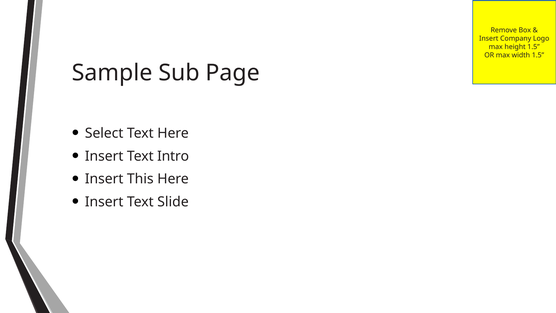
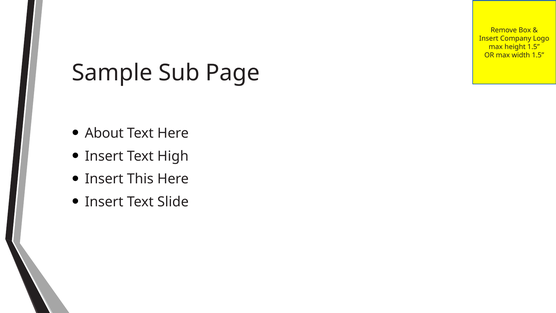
Select: Select -> About
Intro: Intro -> High
